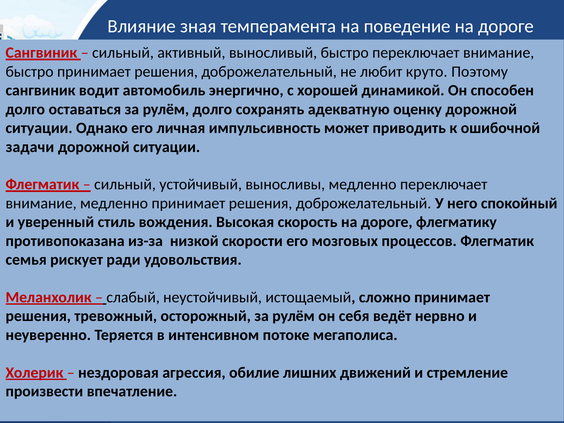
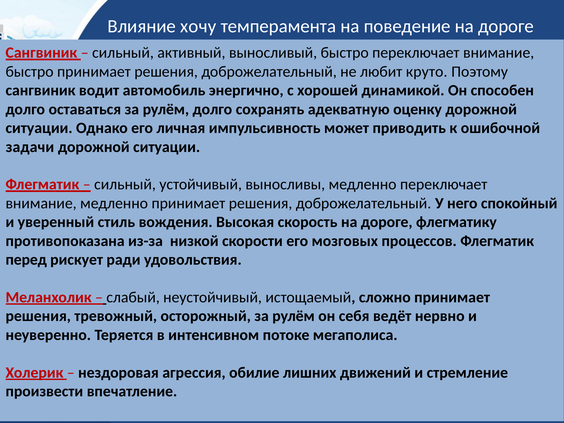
зная: зная -> хочу
семья: семья -> перед
